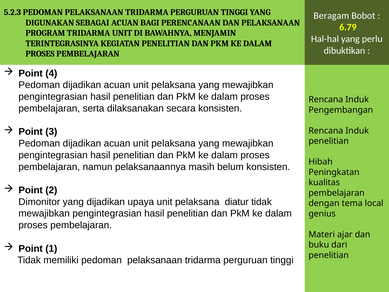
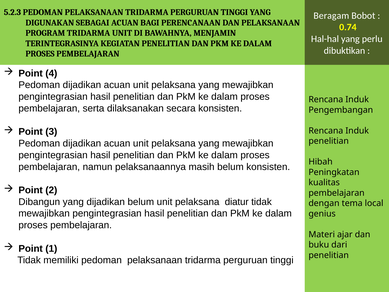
6.79: 6.79 -> 0.74
Dimonitor: Dimonitor -> Dibangun
dijadikan upaya: upaya -> belum
